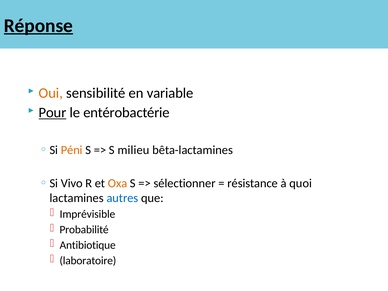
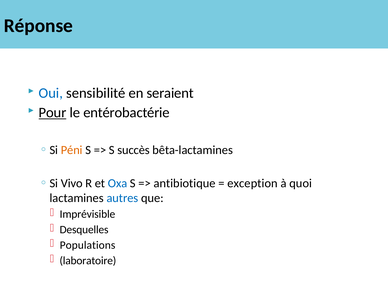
Réponse underline: present -> none
Oui colour: orange -> blue
variable: variable -> seraient
milieu: milieu -> succès
Oxa colour: orange -> blue
sélectionner: sélectionner -> antibiotique
résistance: résistance -> exception
Probabilité: Probabilité -> Desquelles
Antibiotique: Antibiotique -> Populations
